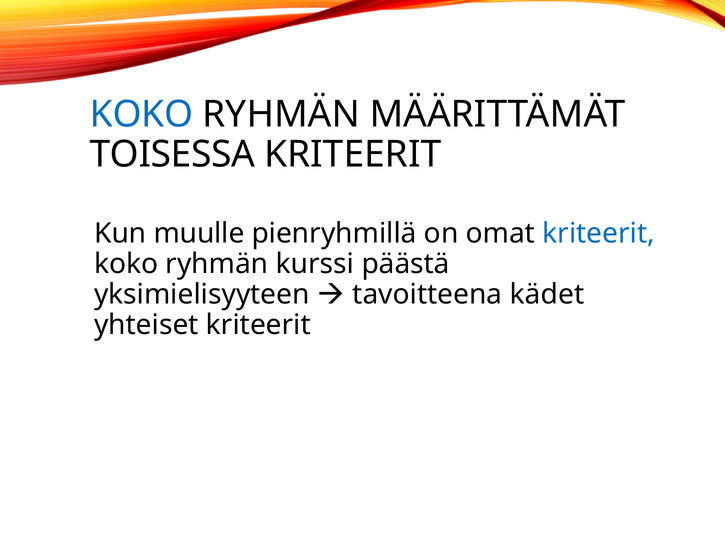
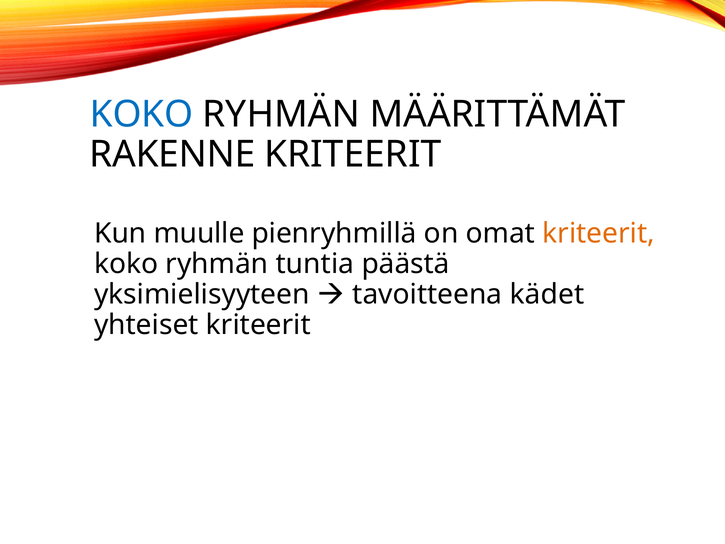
TOISESSA: TOISESSA -> RAKENNE
kriteerit at (599, 233) colour: blue -> orange
kurssi: kurssi -> tuntia
